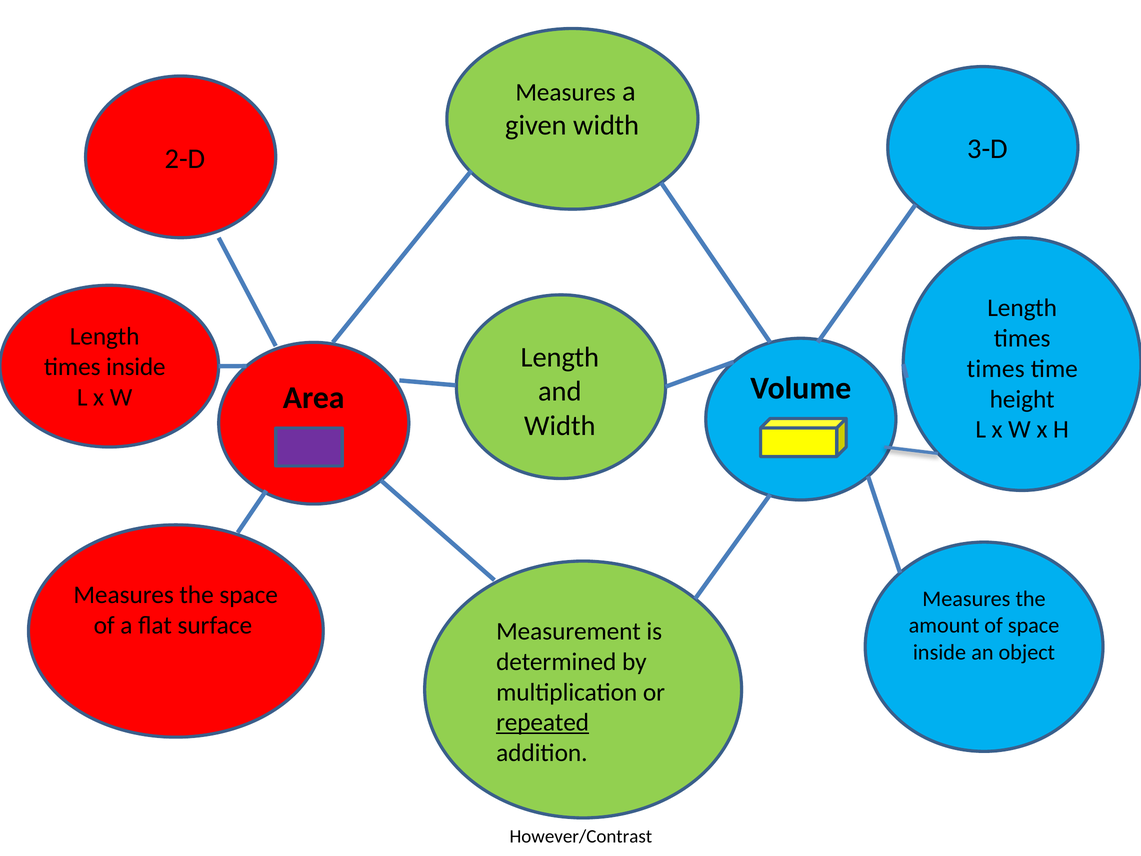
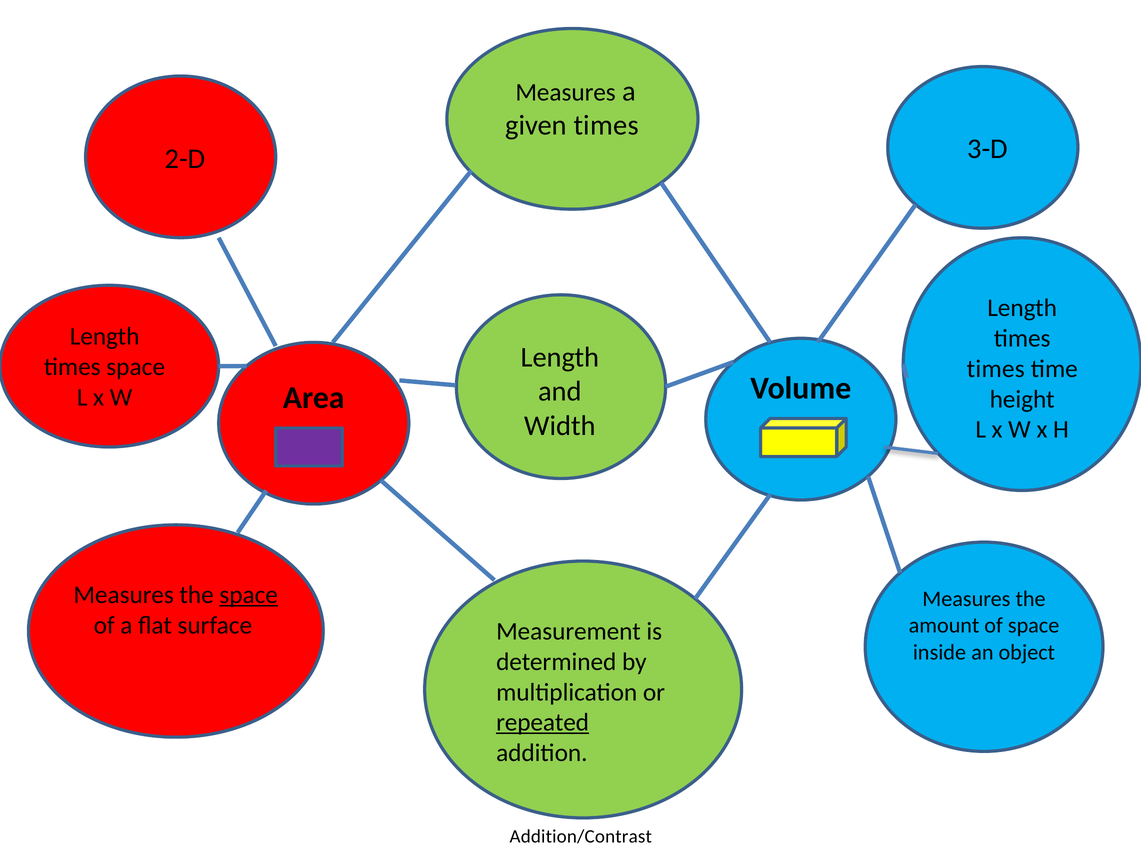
given width: width -> times
times inside: inside -> space
space at (249, 595) underline: none -> present
However/Contrast: However/Contrast -> Addition/Contrast
